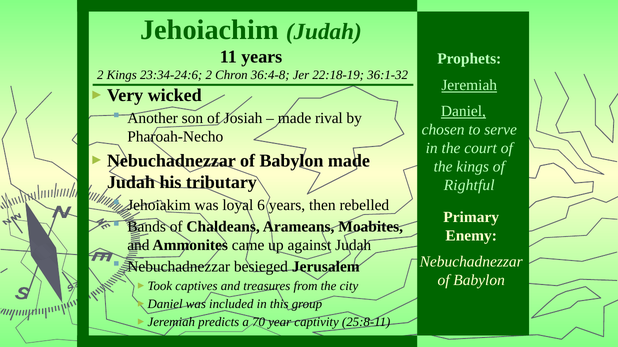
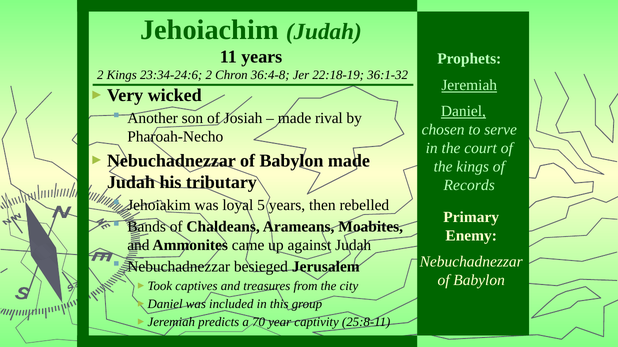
Rightful: Rightful -> Records
6: 6 -> 5
